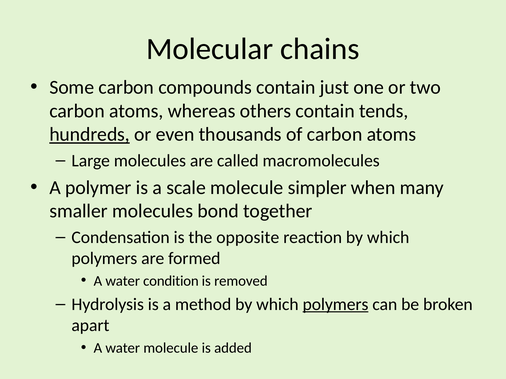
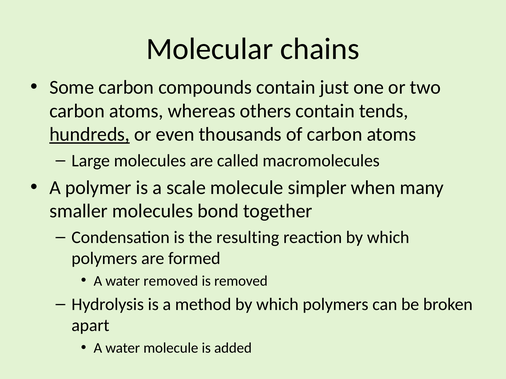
opposite: opposite -> resulting
water condition: condition -> removed
polymers at (335, 305) underline: present -> none
